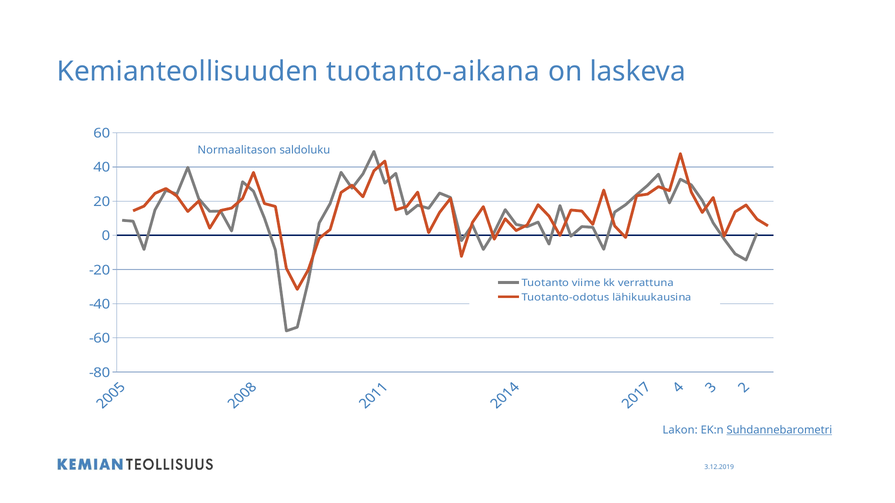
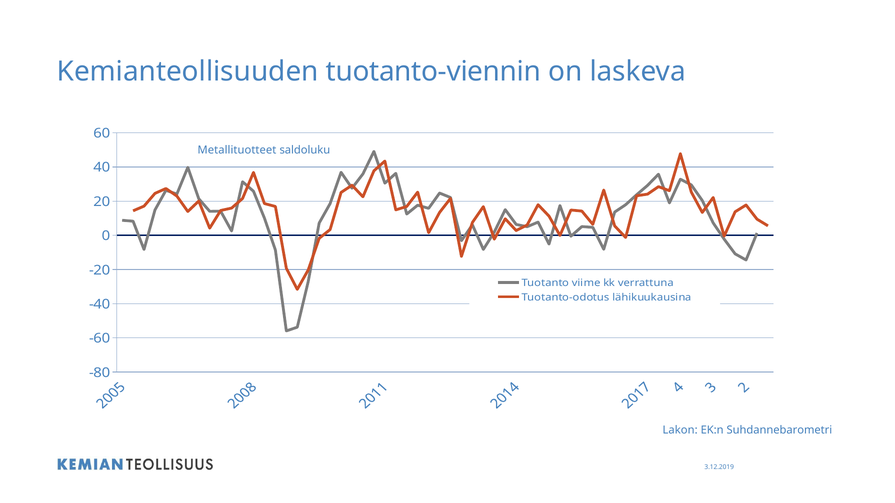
tuotanto-aikana: tuotanto-aikana -> tuotanto-viennin
Normaalitason: Normaalitason -> Metallituotteet
Suhdannebarometri underline: present -> none
